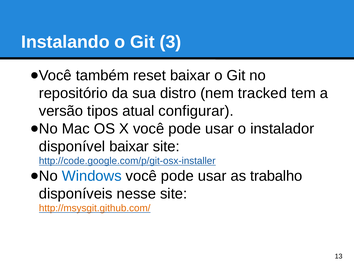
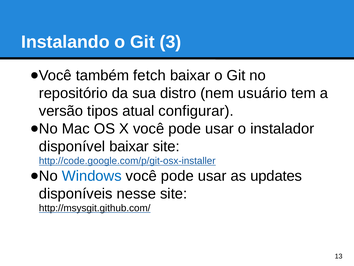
reset: reset -> fetch
tracked: tracked -> usuário
trabalho: trabalho -> updates
http://msysgit.github.com/ colour: orange -> black
